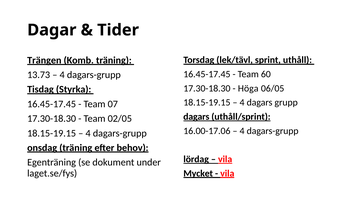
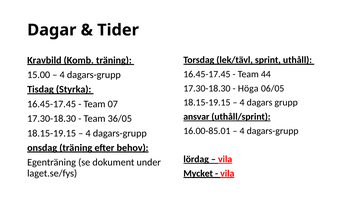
Trängen: Trängen -> Kravbild
60: 60 -> 44
13.73: 13.73 -> 15.00
dagars at (196, 117): dagars -> ansvar
02/05: 02/05 -> 36/05
16.00-17.06: 16.00-17.06 -> 16.00-85.01
